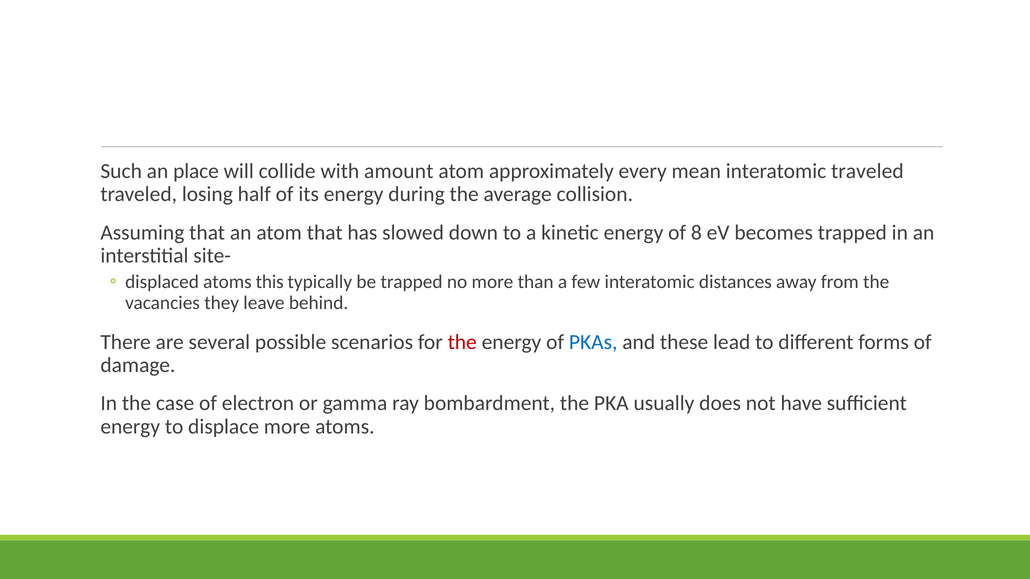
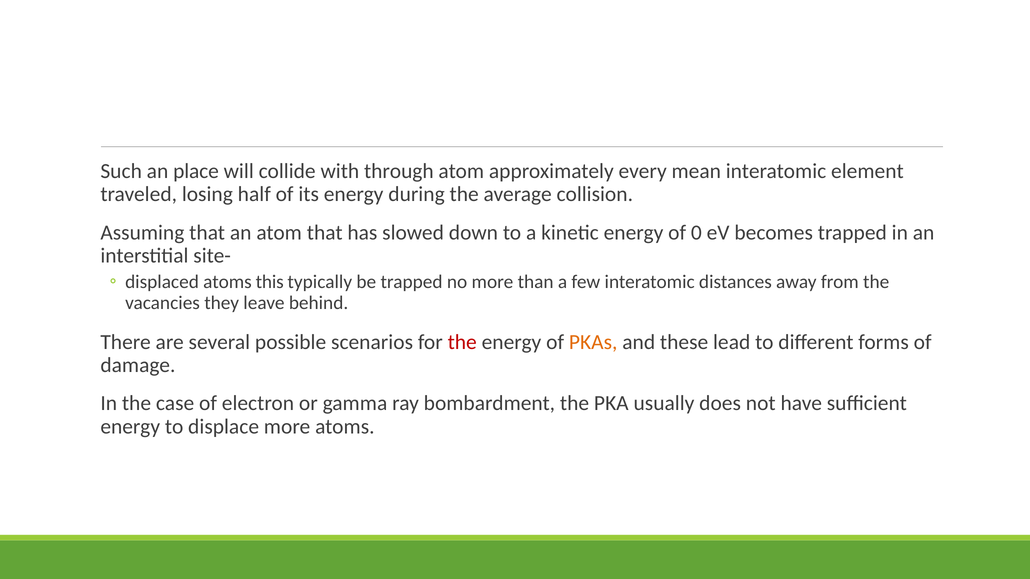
amount: amount -> through
interatomic traveled: traveled -> element
8: 8 -> 0
PKAs colour: blue -> orange
